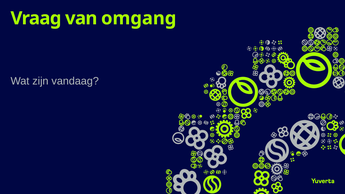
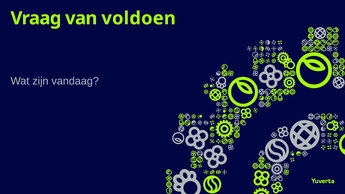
omgang: omgang -> voldoen
